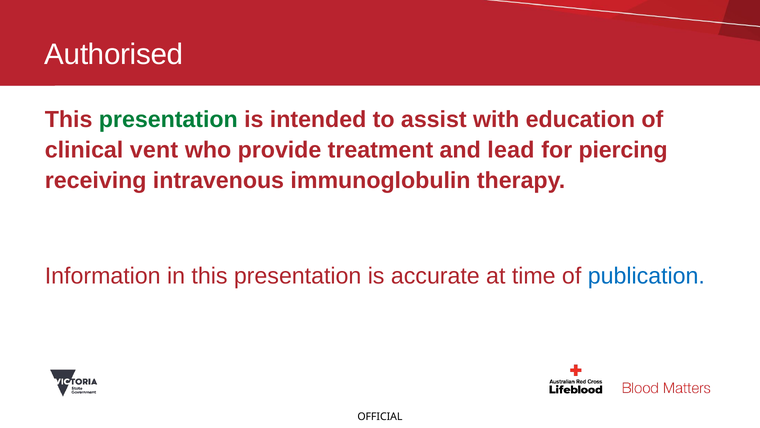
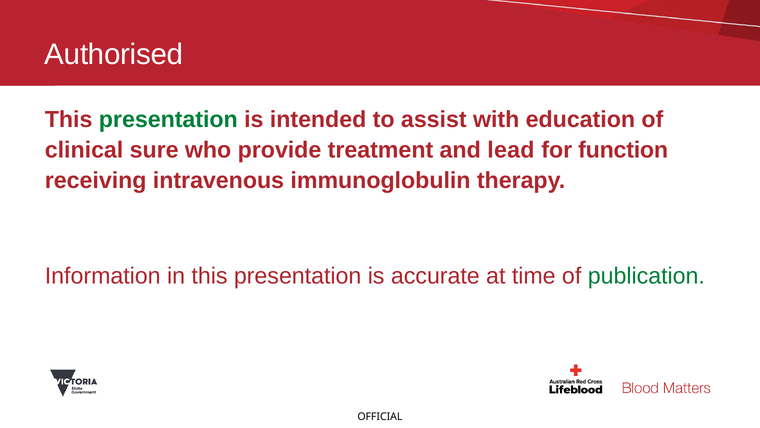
vent: vent -> sure
piercing: piercing -> function
publication colour: blue -> green
